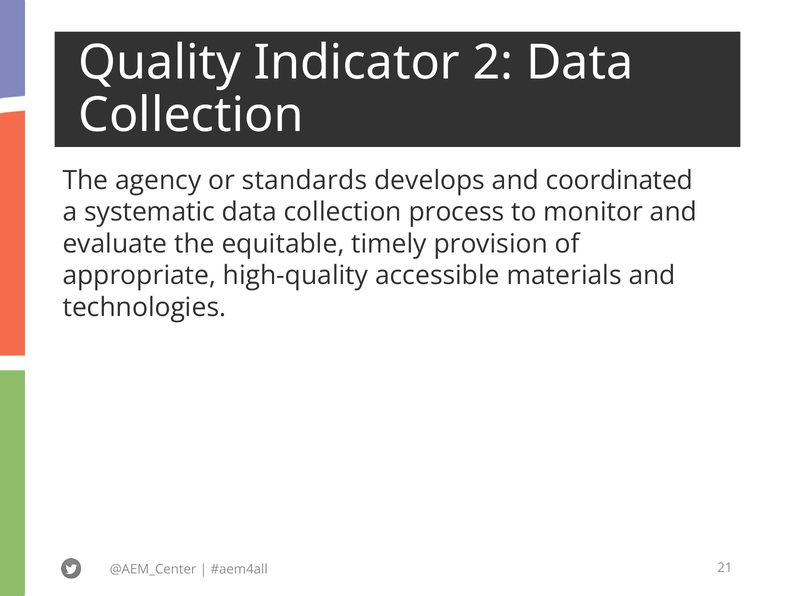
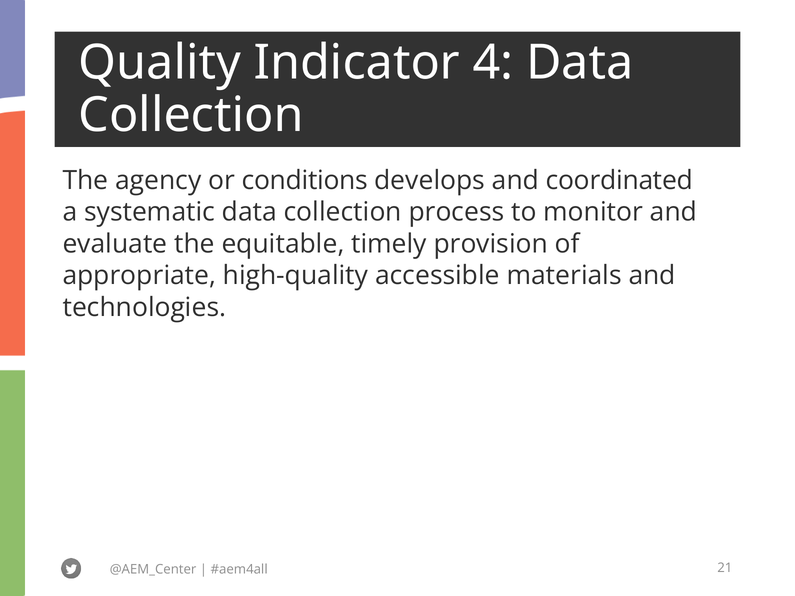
2: 2 -> 4
standards: standards -> conditions
